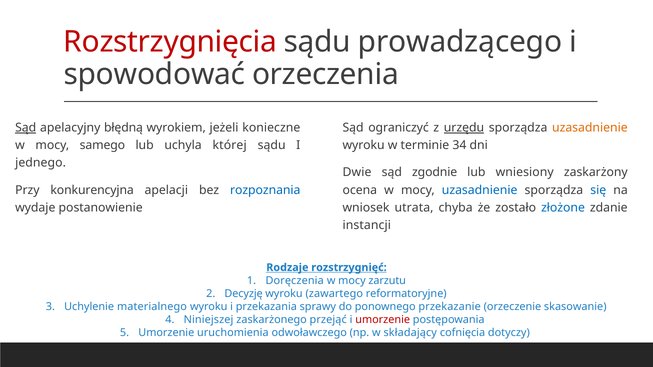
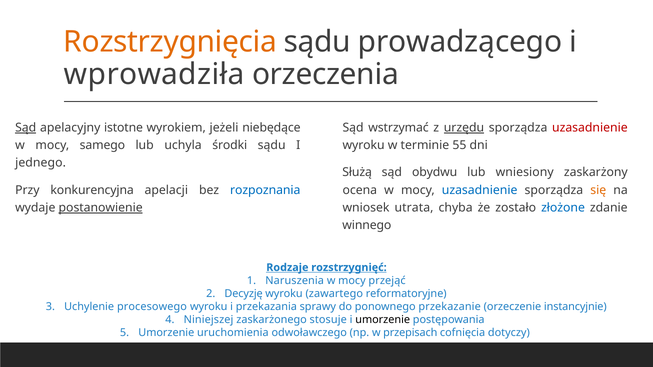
Rozstrzygnięcia colour: red -> orange
spowodować: spowodować -> wprowadziła
błędną: błędną -> istotne
konieczne: konieczne -> niebędące
ograniczyć: ograniczyć -> wstrzymać
uzasadnienie at (590, 128) colour: orange -> red
której: której -> środki
34: 34 -> 55
Dwie: Dwie -> Służą
zgodnie: zgodnie -> obydwu
się colour: blue -> orange
postanowienie underline: none -> present
instancji: instancji -> winnego
rozstrzygnięć underline: present -> none
Doręczenia: Doręczenia -> Naruszenia
zarzutu: zarzutu -> przejąć
materialnego: materialnego -> procesowego
skasowanie: skasowanie -> instancyjnie
przejąć: przejąć -> stosuje
umorzenie at (383, 320) colour: red -> black
składający: składający -> przepisach
